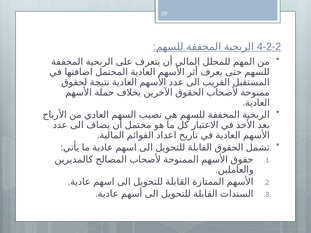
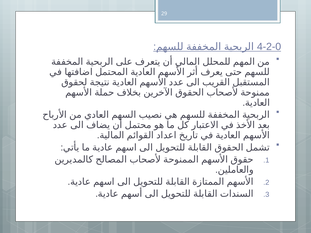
4-2-2: 4-2-2 -> 4-2-0
